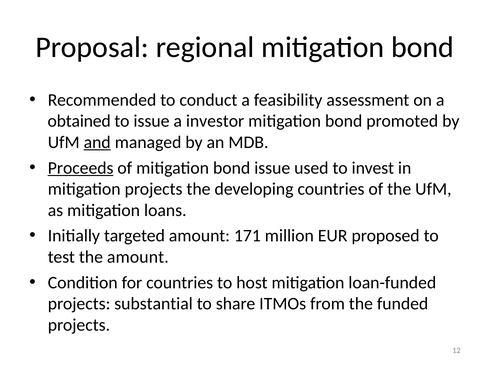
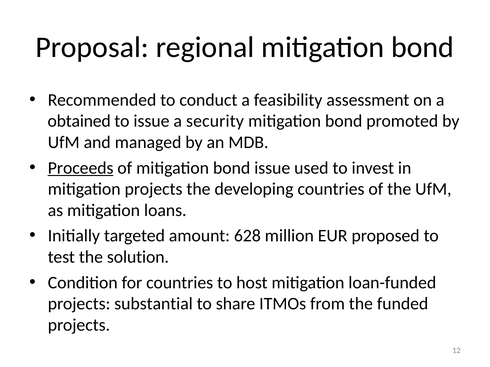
investor: investor -> security
and underline: present -> none
171: 171 -> 628
the amount: amount -> solution
